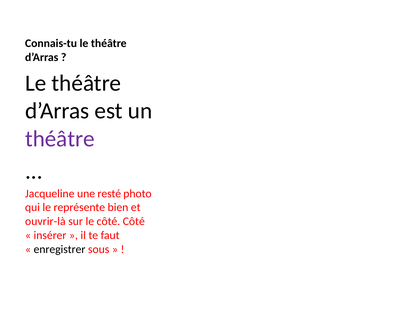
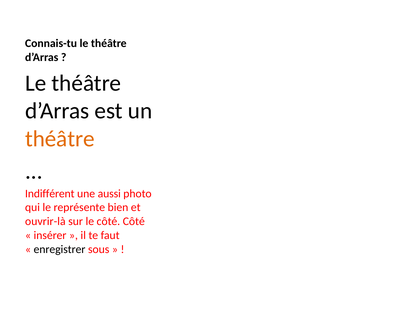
théâtre at (60, 139) colour: purple -> orange
Jacqueline: Jacqueline -> Indifférent
resté: resté -> aussi
